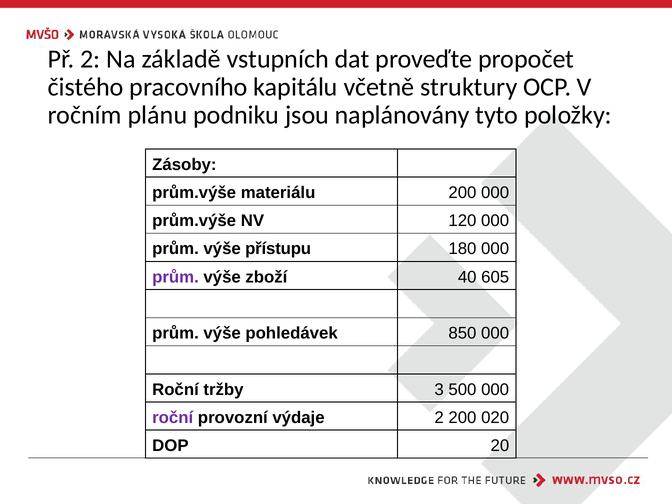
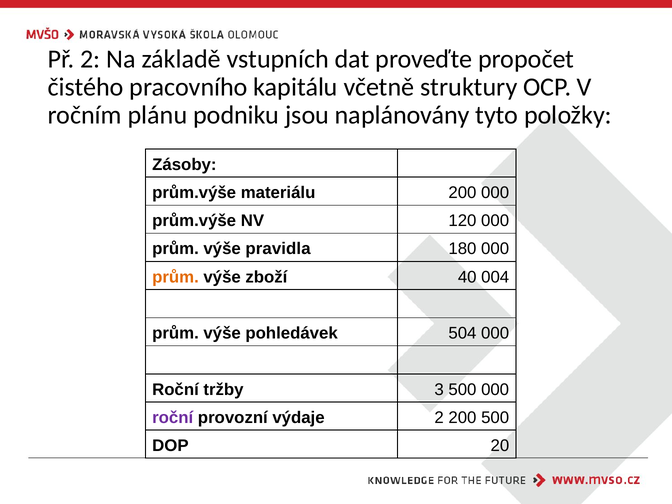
přístupu: přístupu -> pravidla
prům at (176, 277) colour: purple -> orange
605: 605 -> 004
850: 850 -> 504
200 020: 020 -> 500
